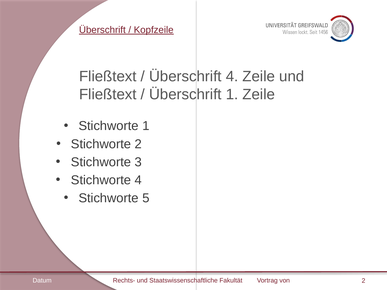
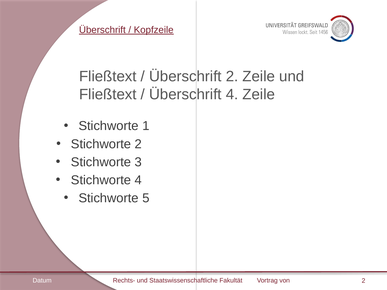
Überschrift 4: 4 -> 2
Überschrift 1: 1 -> 4
